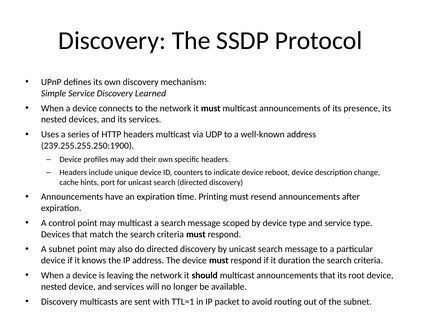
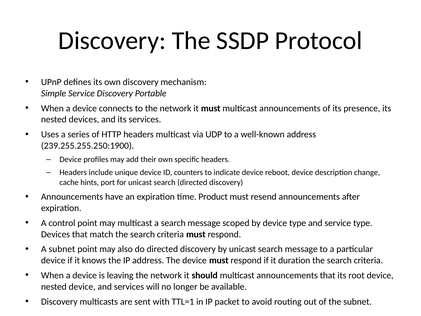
Learned: Learned -> Portable
Printing: Printing -> Product
